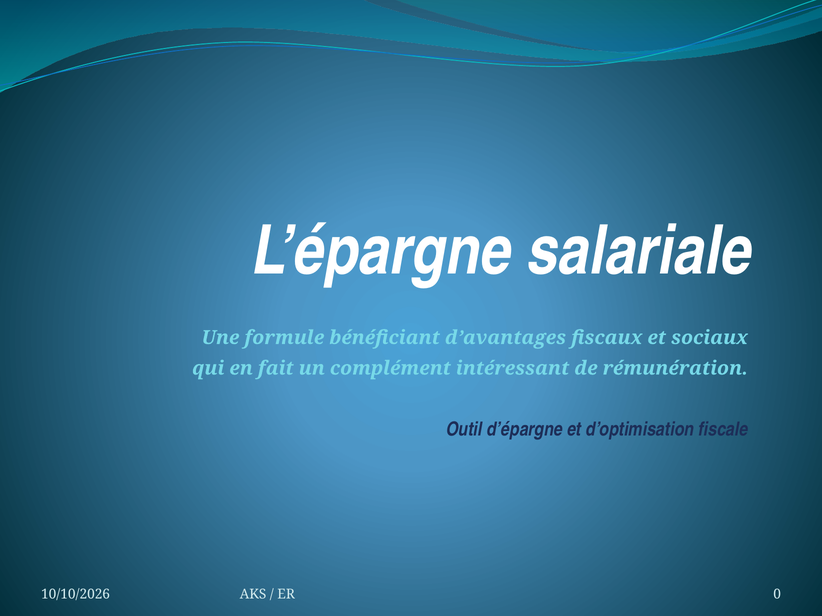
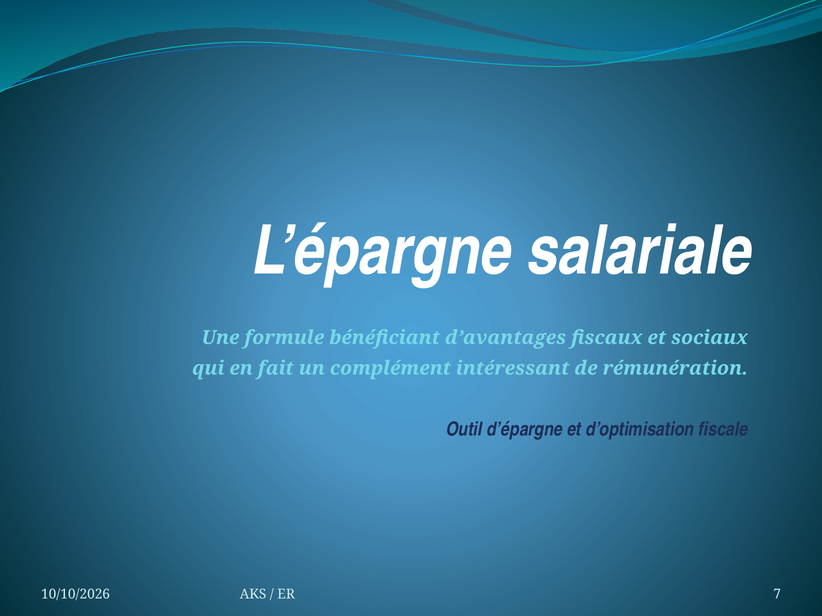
0: 0 -> 7
